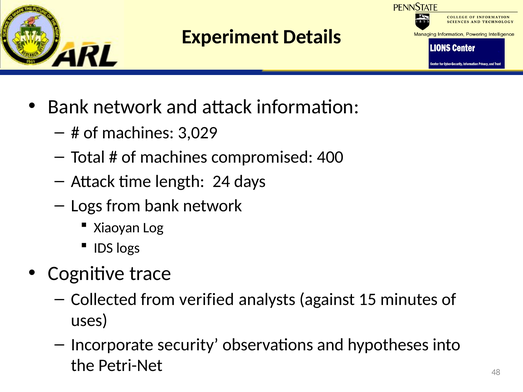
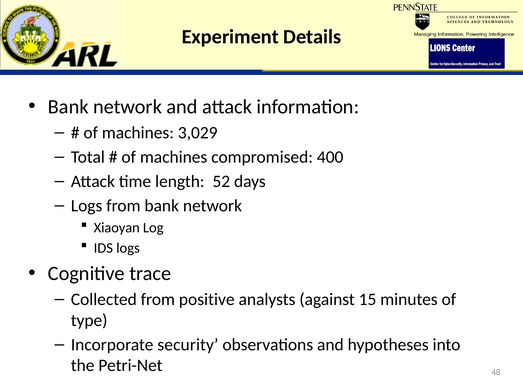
24: 24 -> 52
verified: verified -> positive
uses: uses -> type
